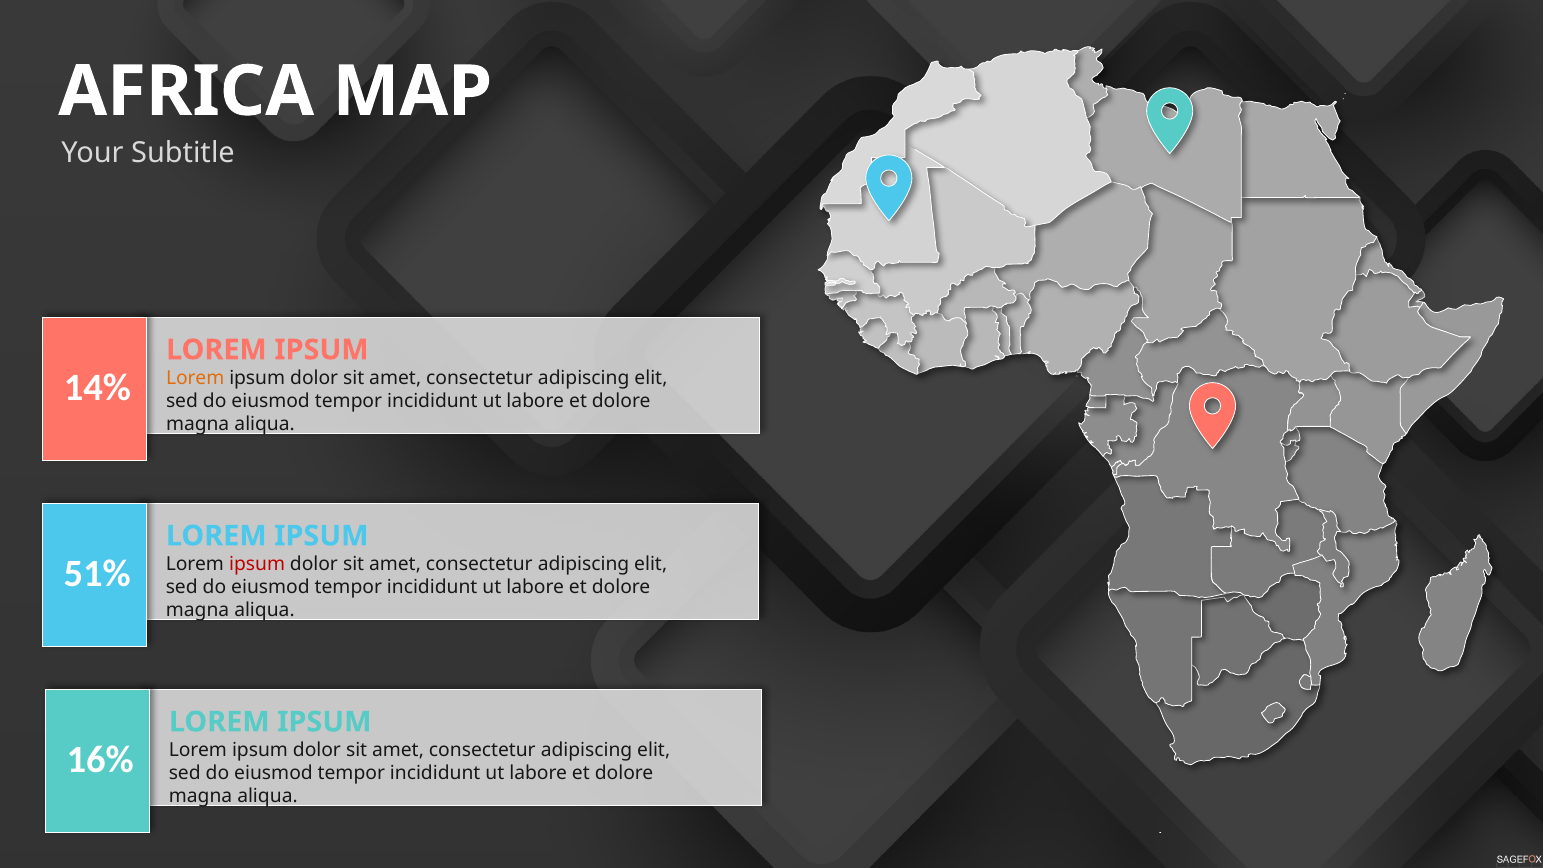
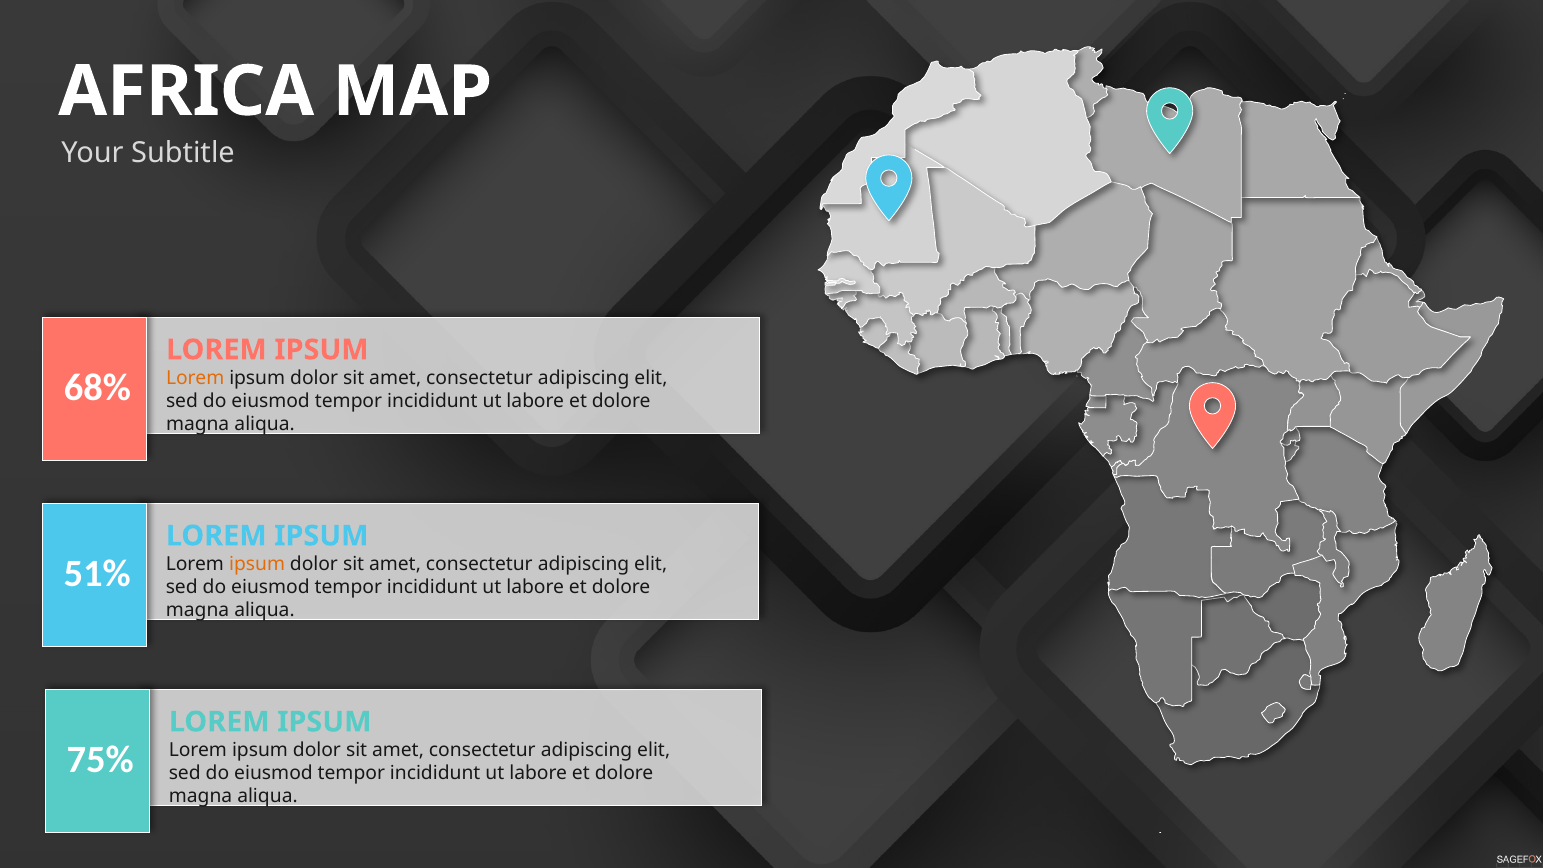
14%: 14% -> 68%
ipsum at (257, 564) colour: red -> orange
16%: 16% -> 75%
